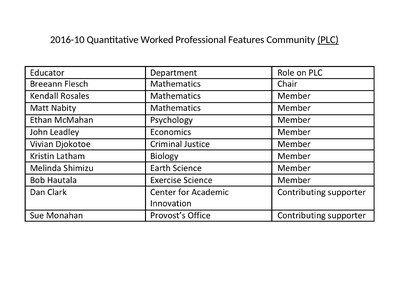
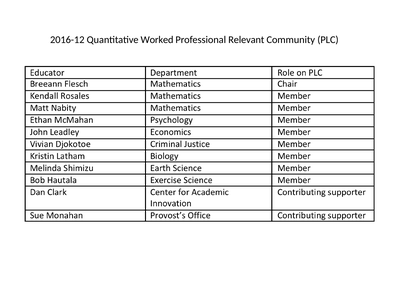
2016-10: 2016-10 -> 2016-12
Features: Features -> Relevant
PLC underline: present -> none
